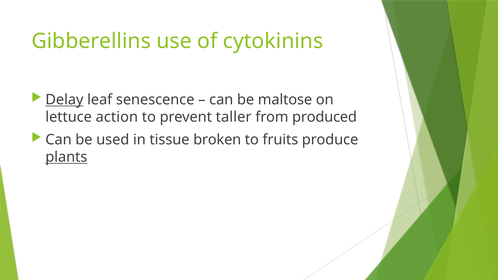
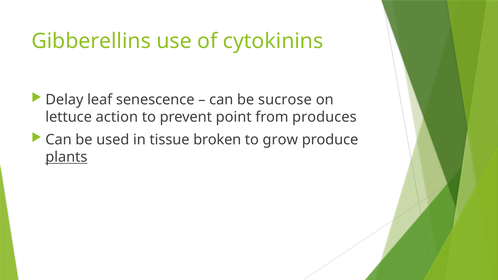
Delay underline: present -> none
maltose: maltose -> sucrose
taller: taller -> point
produced: produced -> produces
fruits: fruits -> grow
